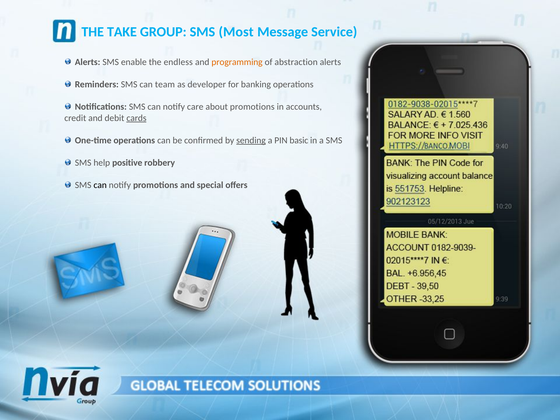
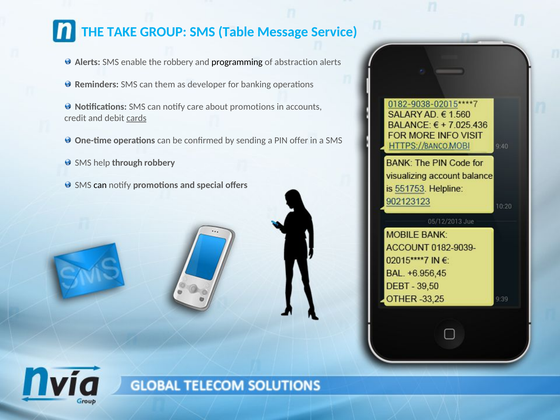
Most: Most -> Table
the endless: endless -> robbery
programming colour: orange -> black
team: team -> them
sending underline: present -> none
basic: basic -> offer
positive: positive -> through
